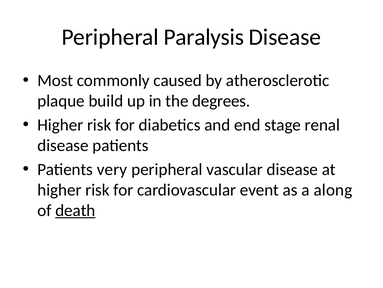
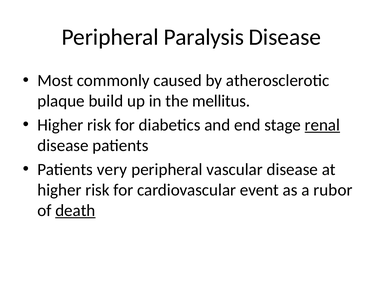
degrees: degrees -> mellitus
renal underline: none -> present
along: along -> rubor
